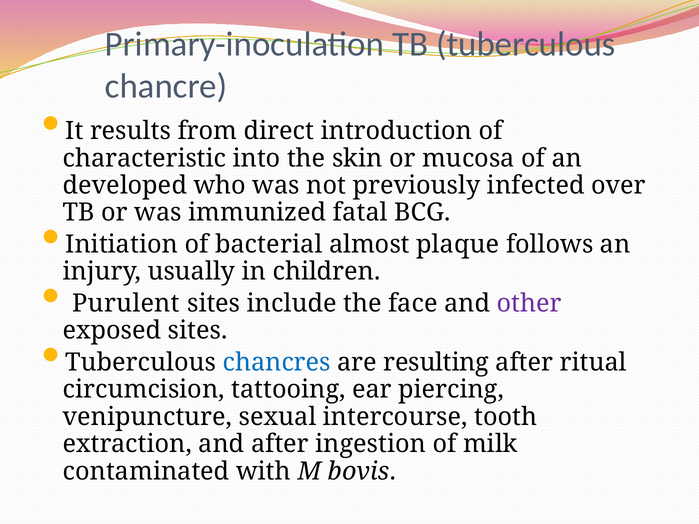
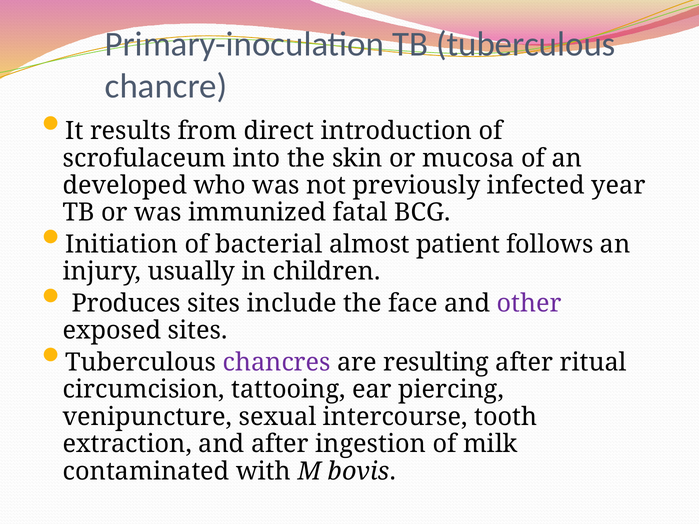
characteristic: characteristic -> scrofulaceum
over: over -> year
plaque: plaque -> patient
Purulent: Purulent -> Produces
chancres colour: blue -> purple
